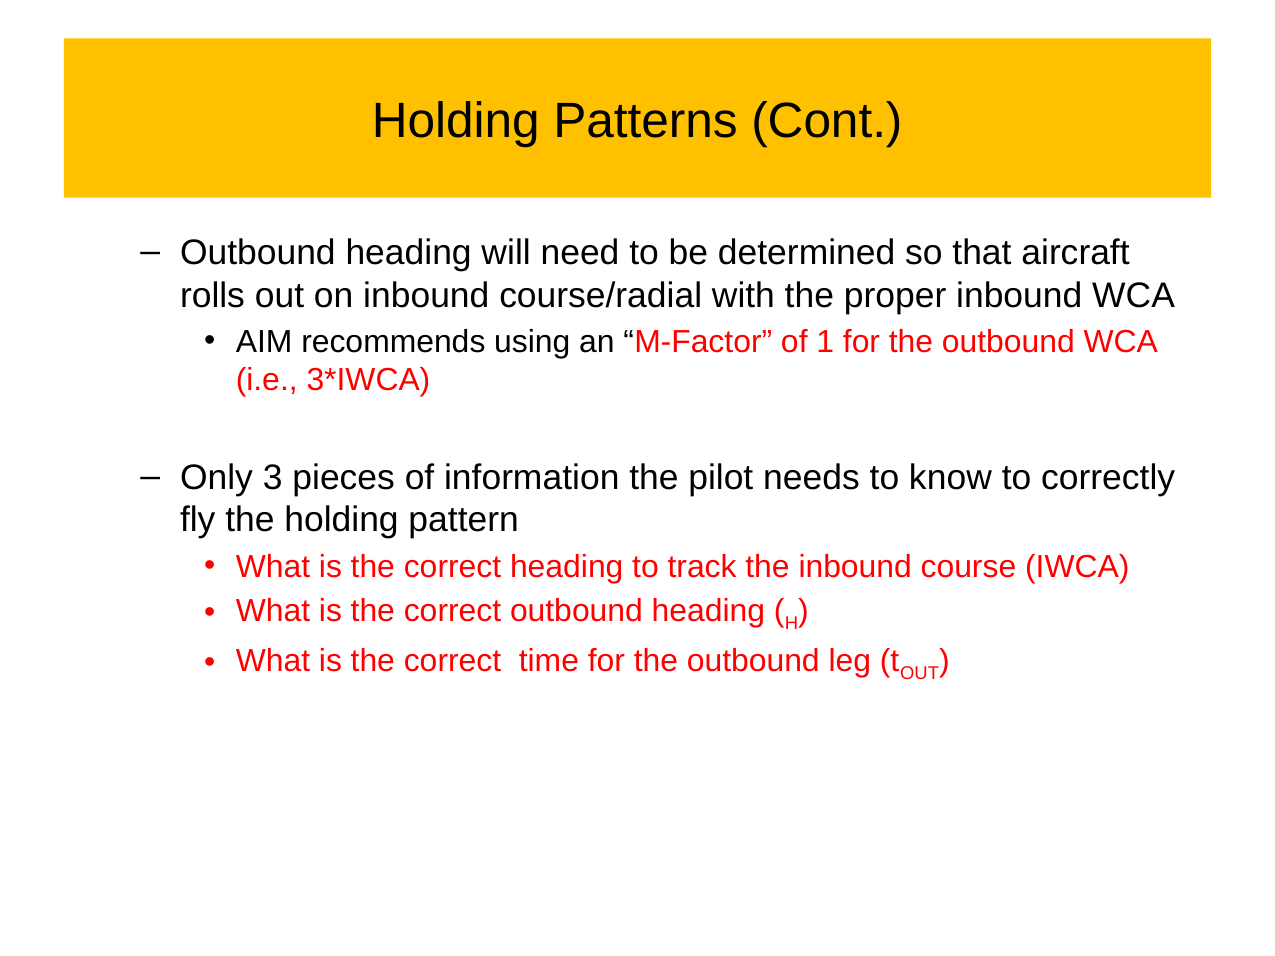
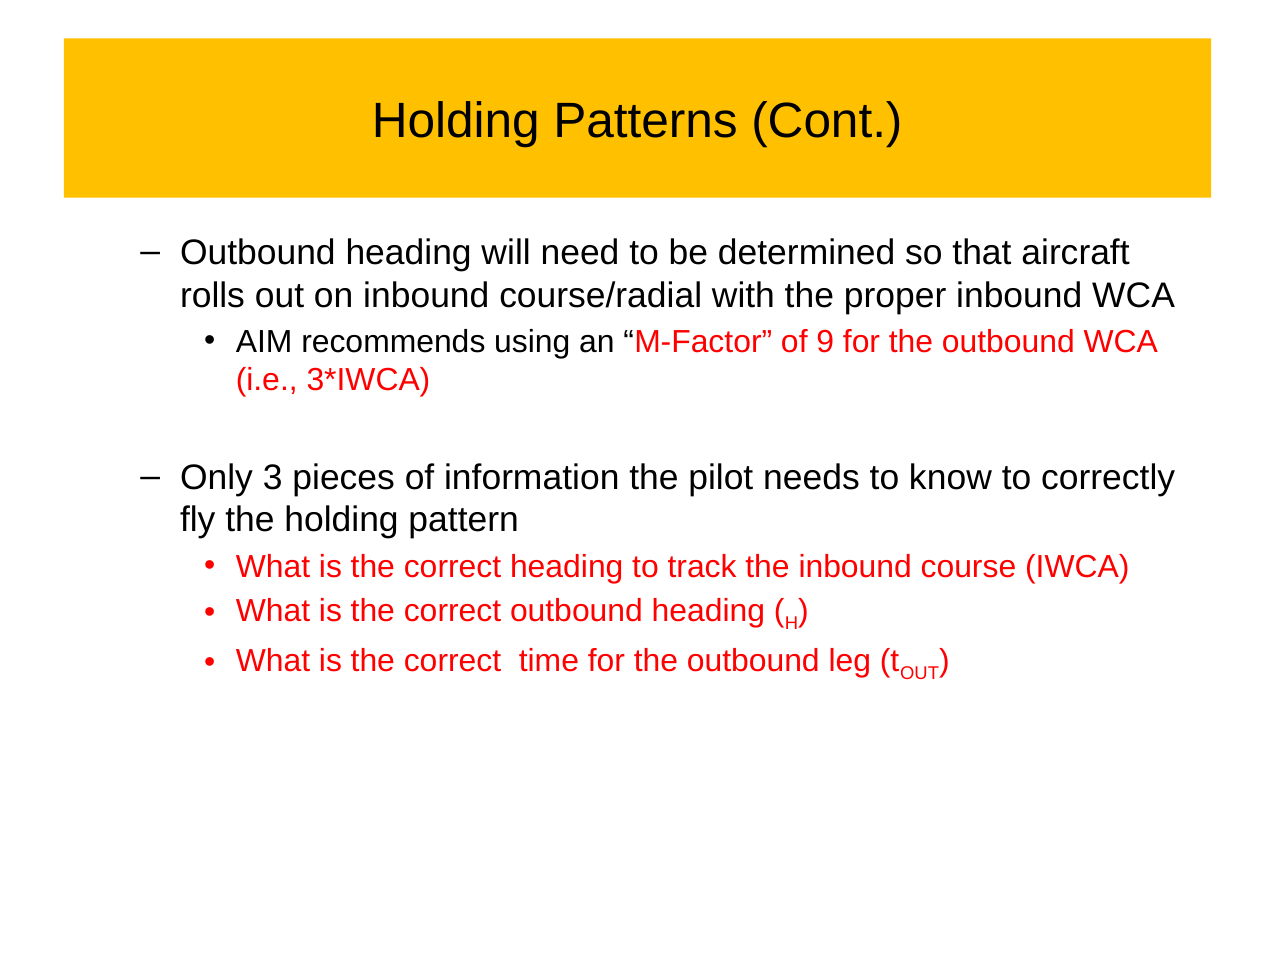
1: 1 -> 9
